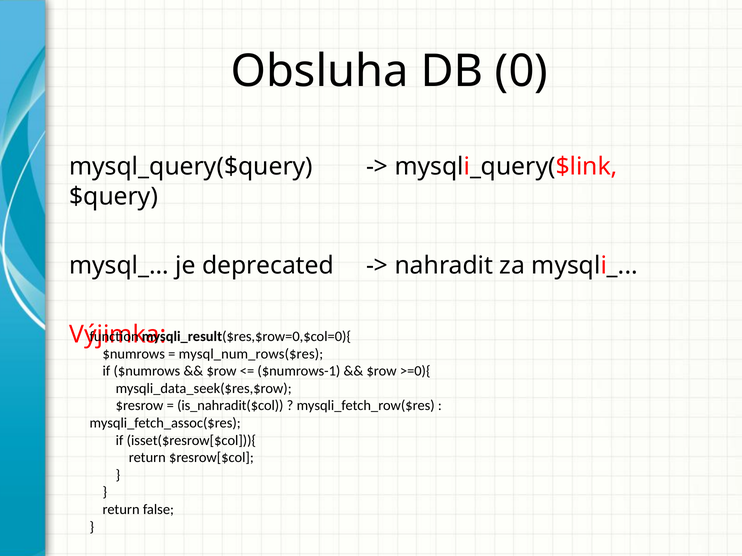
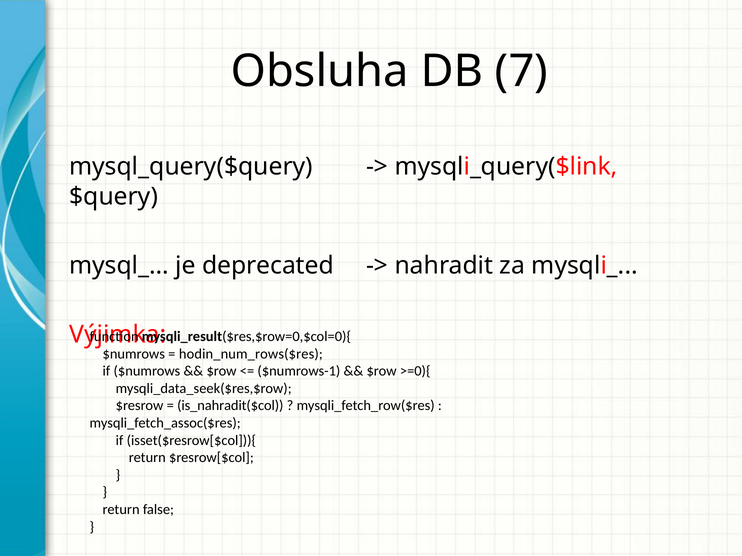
0: 0 -> 7
mysql_num_rows($res: mysql_num_rows($res -> hodin_num_rows($res
